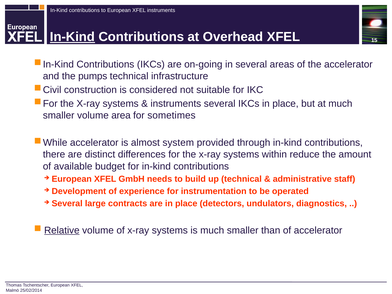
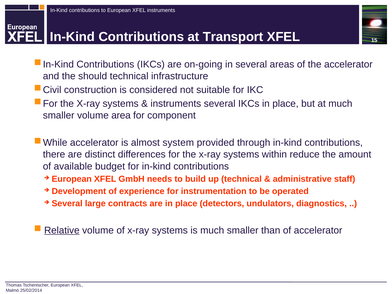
In-Kind at (72, 37) underline: present -> none
Overhead: Overhead -> Transport
pumps: pumps -> should
sometimes: sometimes -> component
